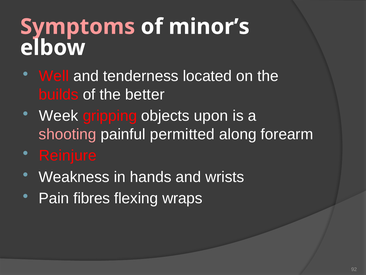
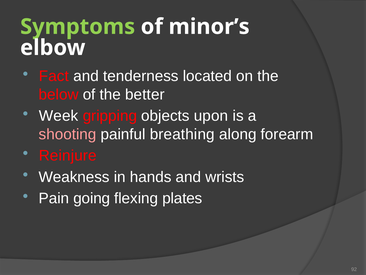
Symptoms colour: pink -> light green
Well: Well -> Fact
builds: builds -> below
permitted: permitted -> breathing
fibres: fibres -> going
wraps: wraps -> plates
